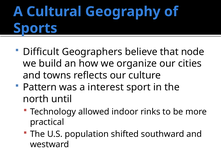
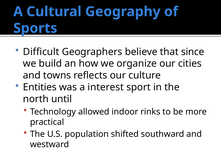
node: node -> since
Pattern: Pattern -> Entities
